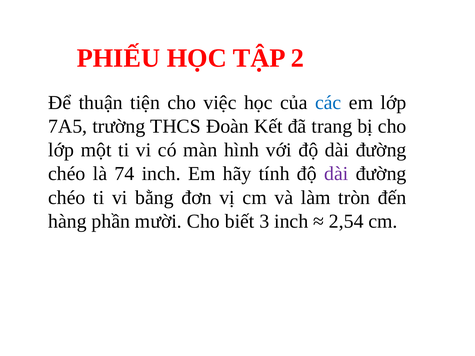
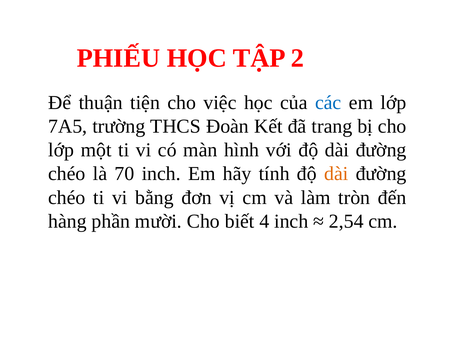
74: 74 -> 70
dài at (336, 174) colour: purple -> orange
3: 3 -> 4
